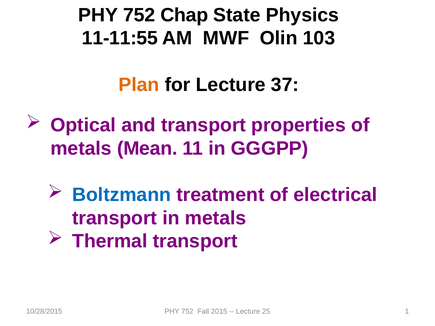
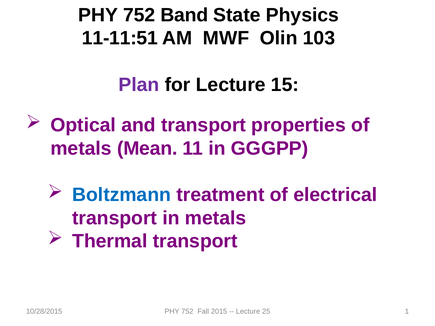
Chap: Chap -> Band
11-11:55: 11-11:55 -> 11-11:51
Plan colour: orange -> purple
37: 37 -> 15
